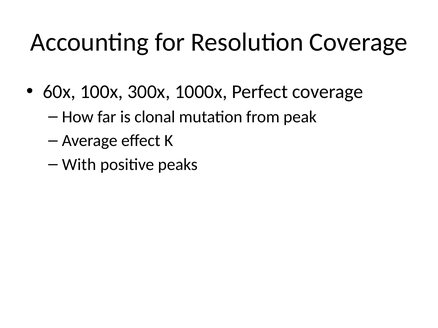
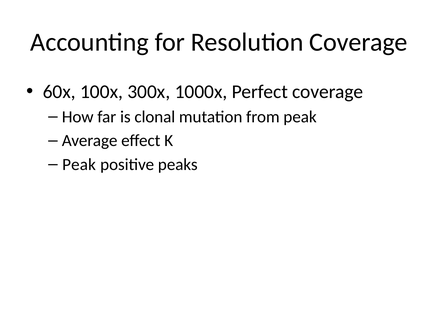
With at (79, 165): With -> Peak
